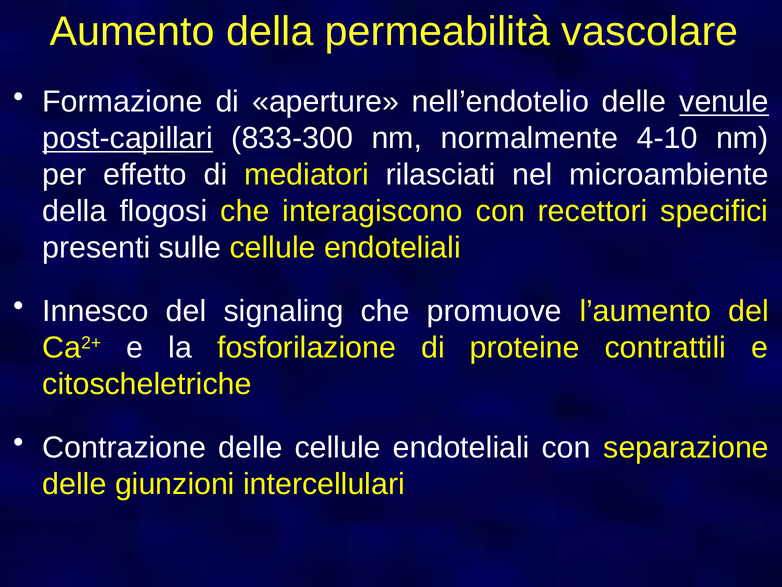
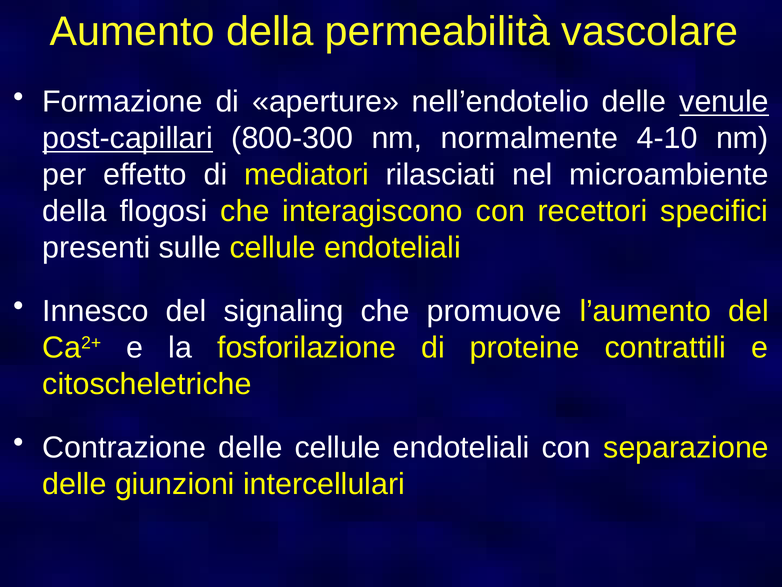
833-300: 833-300 -> 800-300
